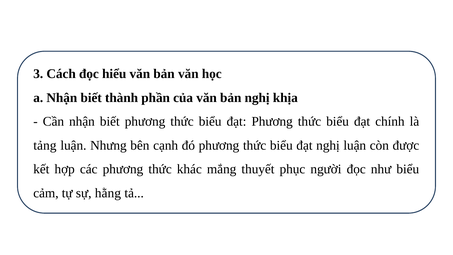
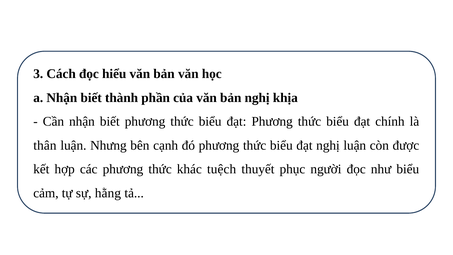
tảng: tảng -> thân
mắng: mắng -> tuệch
